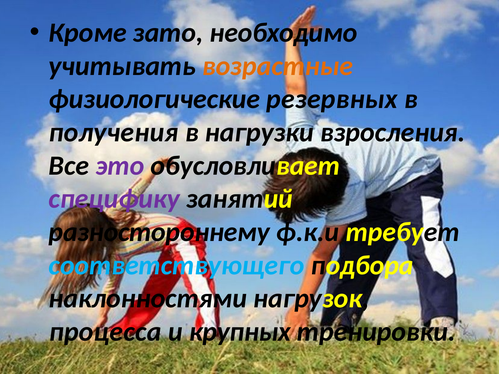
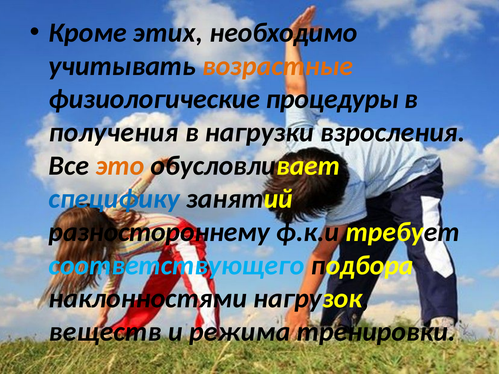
зато: зато -> этих
резервных: резервных -> процедуры
это colour: purple -> orange
специфику colour: purple -> blue
процесса: процесса -> веществ
крупных: крупных -> режима
